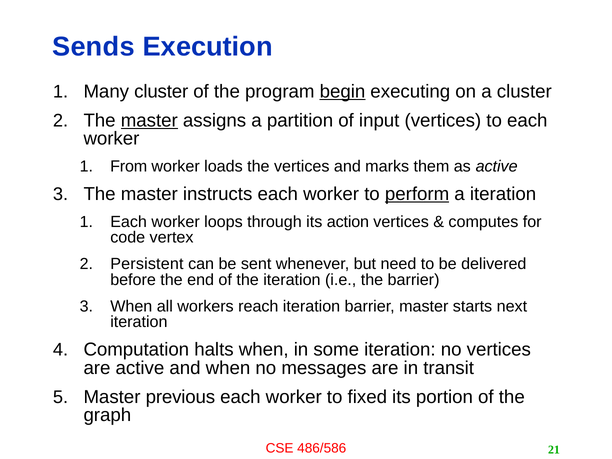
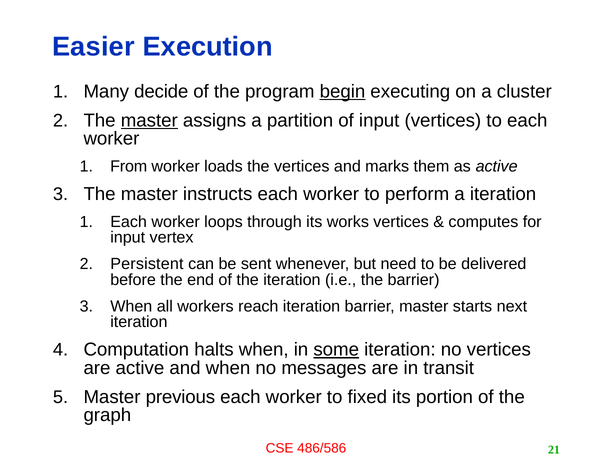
Sends: Sends -> Easier
Many cluster: cluster -> decide
perform underline: present -> none
action: action -> works
code at (128, 238): code -> input
some underline: none -> present
